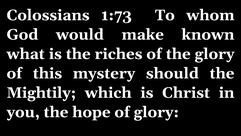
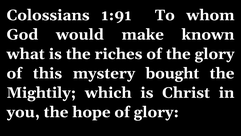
1:73: 1:73 -> 1:91
should: should -> bought
